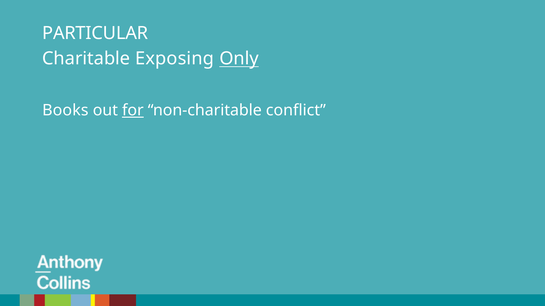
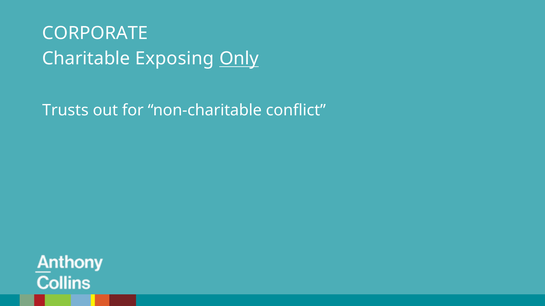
PARTICULAR: PARTICULAR -> CORPORATE
Books: Books -> Trusts
for underline: present -> none
